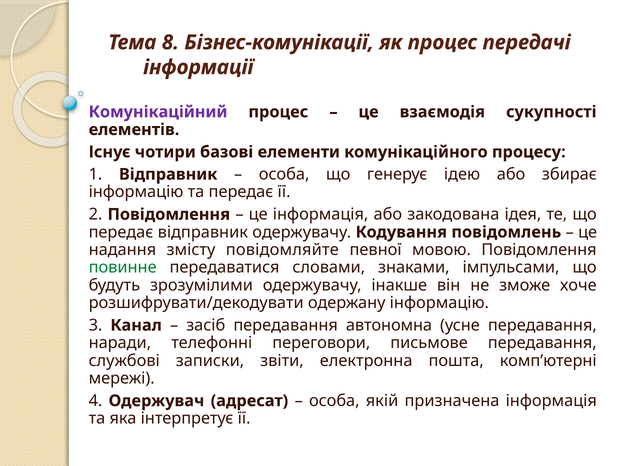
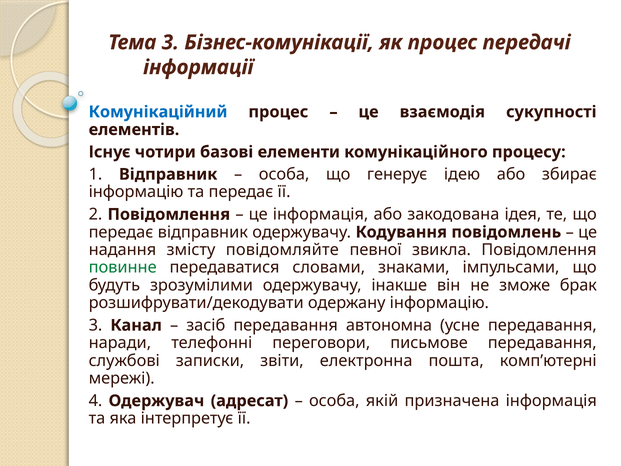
Тема 8: 8 -> 3
Комунікаційний colour: purple -> blue
мовою: мовою -> звикла
хоче: хоче -> брак
